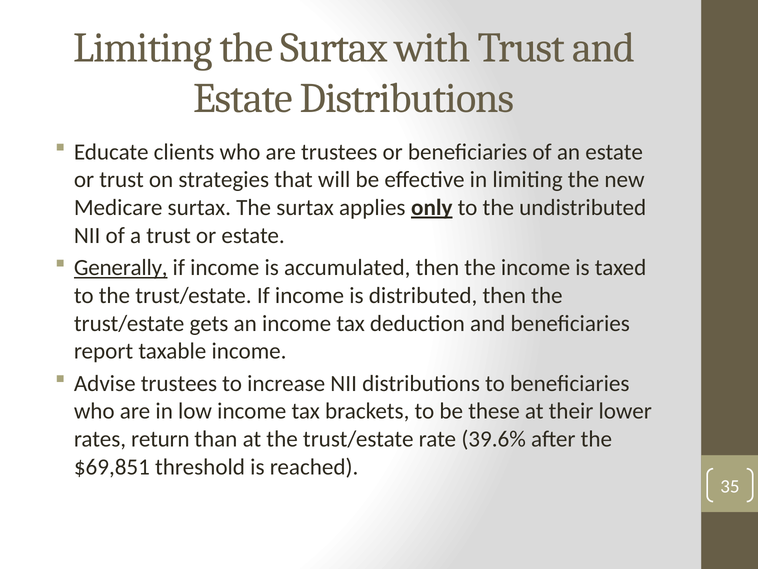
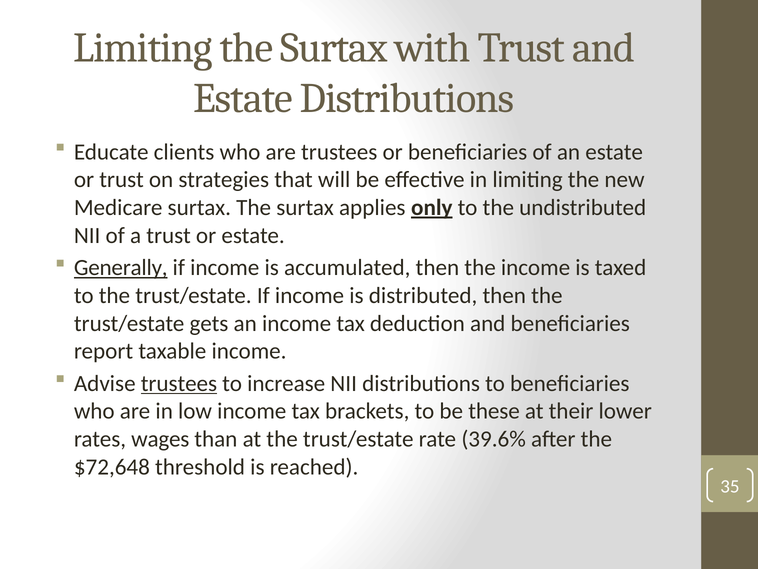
trustees at (179, 383) underline: none -> present
return: return -> wages
$69,851: $69,851 -> $72,648
